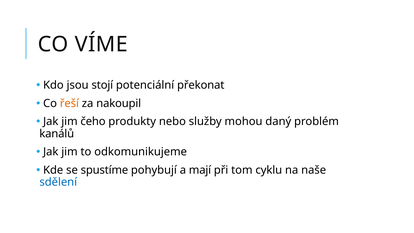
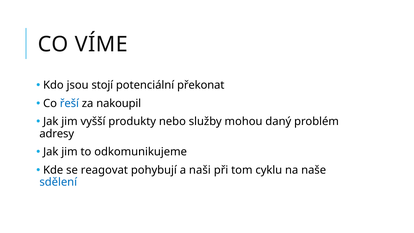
řeší colour: orange -> blue
čeho: čeho -> vyšší
kanálů: kanálů -> adresy
spustíme: spustíme -> reagovat
mají: mají -> naši
